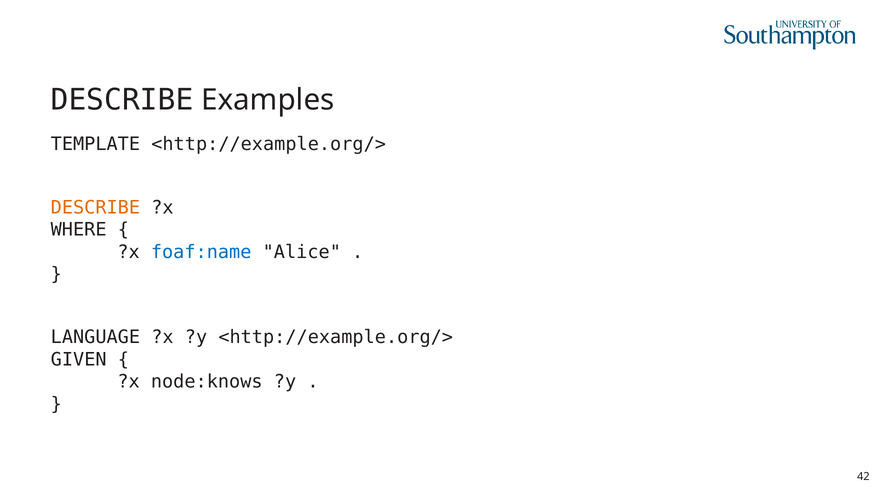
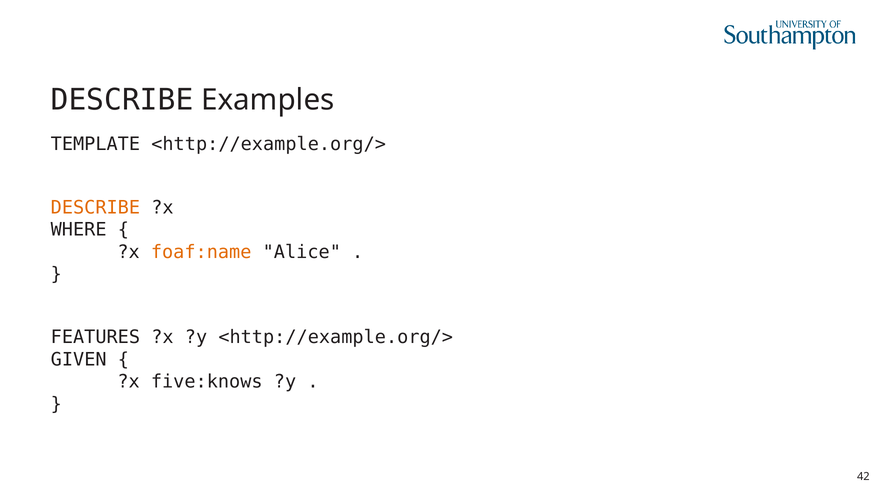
foaf:name colour: blue -> orange
LANGUAGE: LANGUAGE -> FEATURES
node:knows: node:knows -> five:knows
